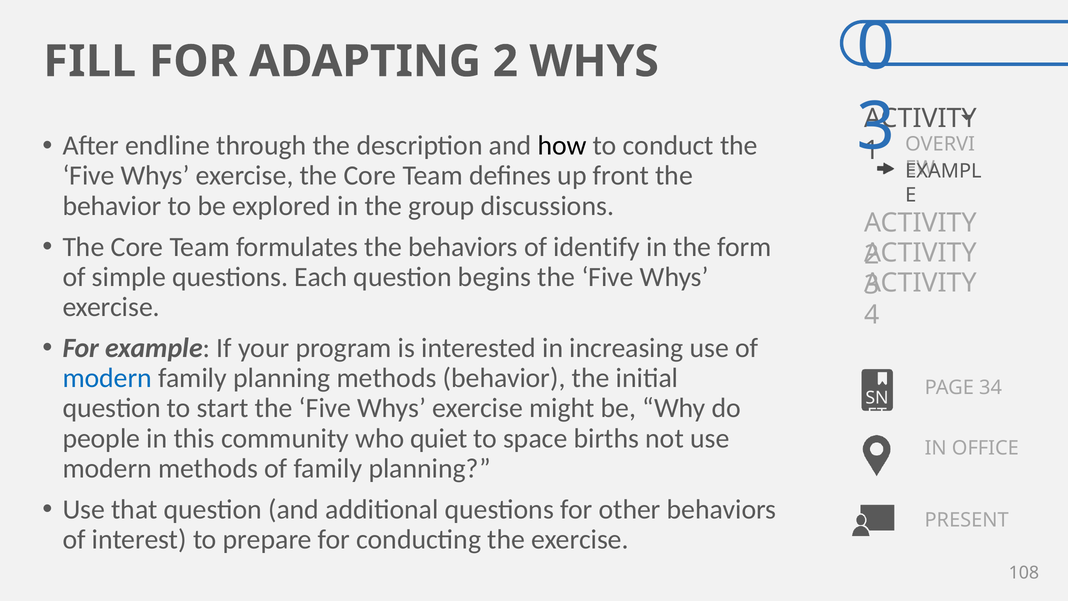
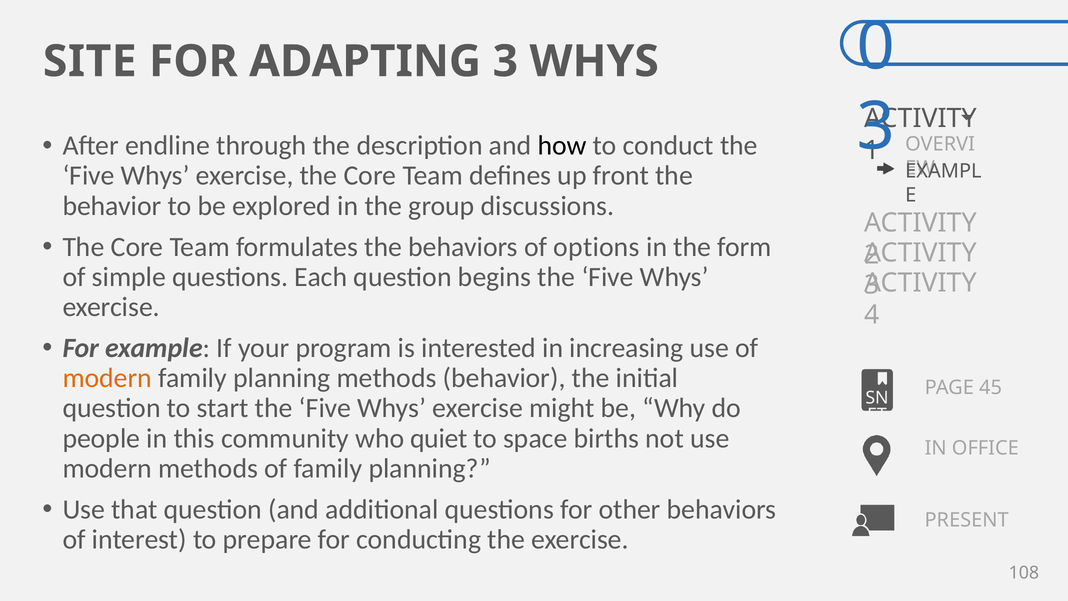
FILL: FILL -> SITE
ADAPTING 2: 2 -> 3
identify: identify -> options
modern at (107, 378) colour: blue -> orange
34: 34 -> 45
